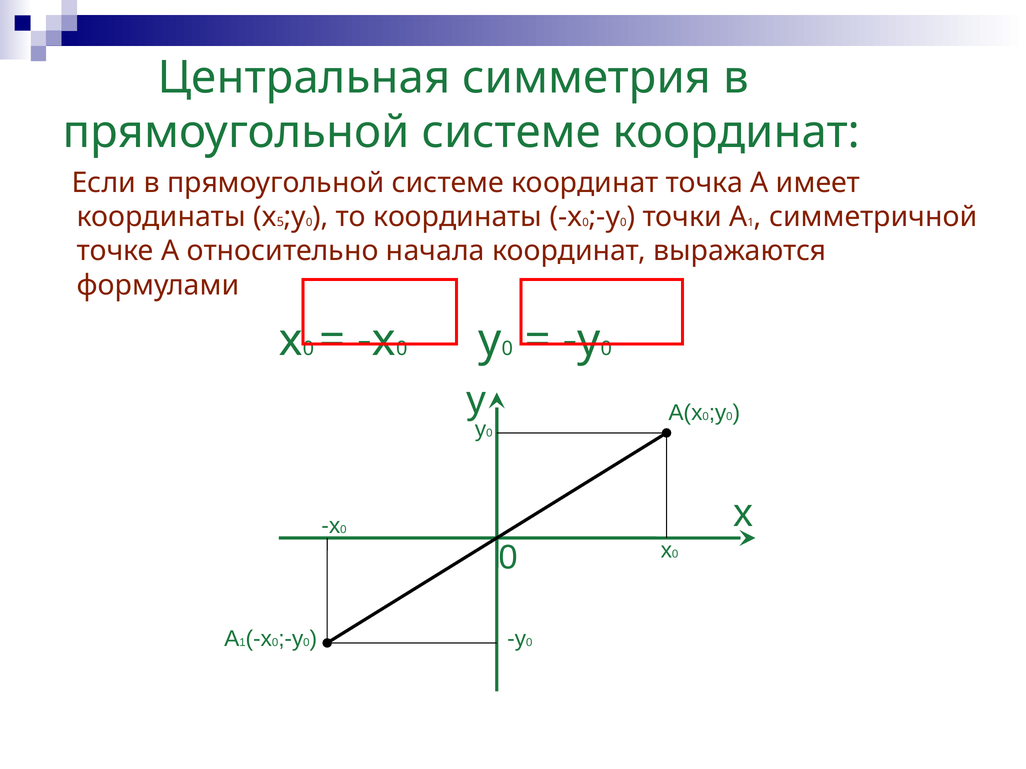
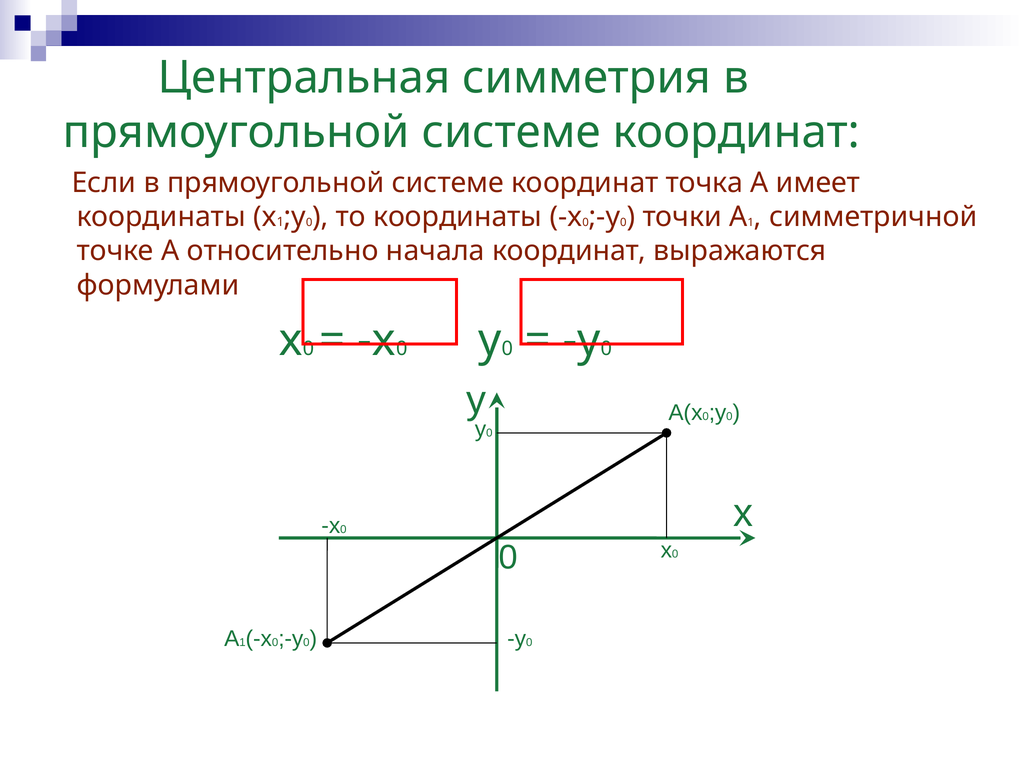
5 at (280, 222): 5 -> 1
